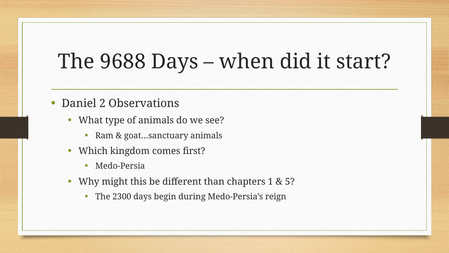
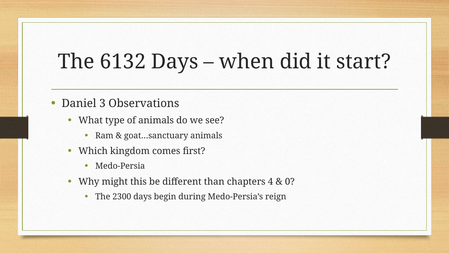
9688: 9688 -> 6132
2: 2 -> 3
1: 1 -> 4
5: 5 -> 0
